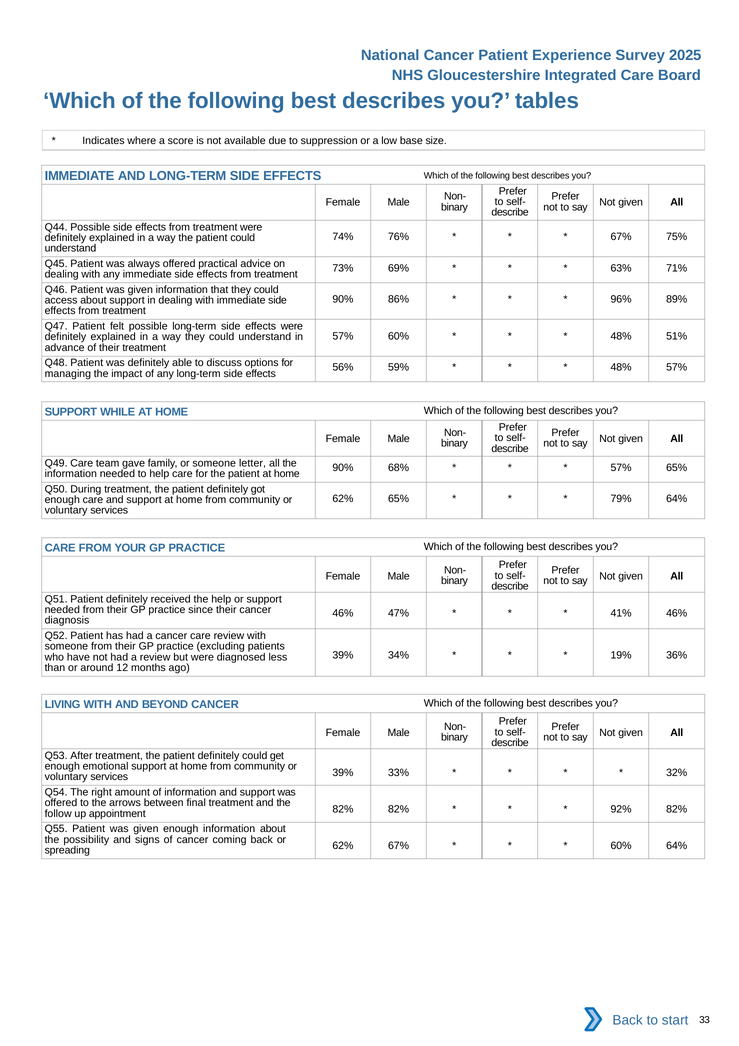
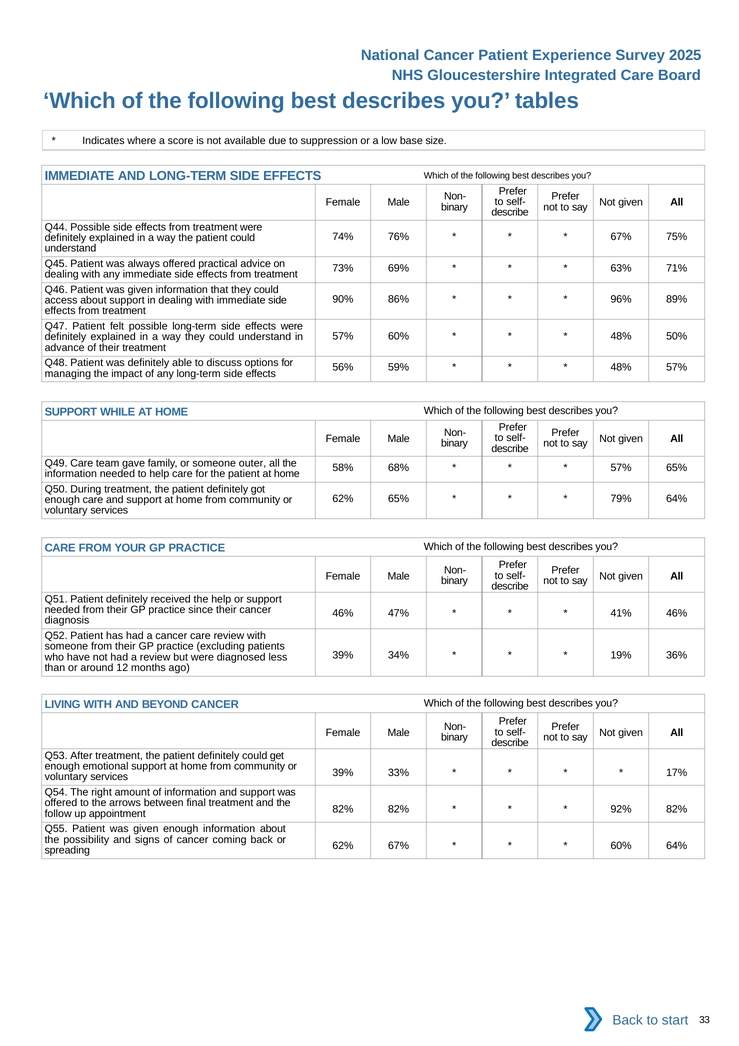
51%: 51% -> 50%
letter: letter -> outer
90% at (343, 468): 90% -> 58%
32%: 32% -> 17%
